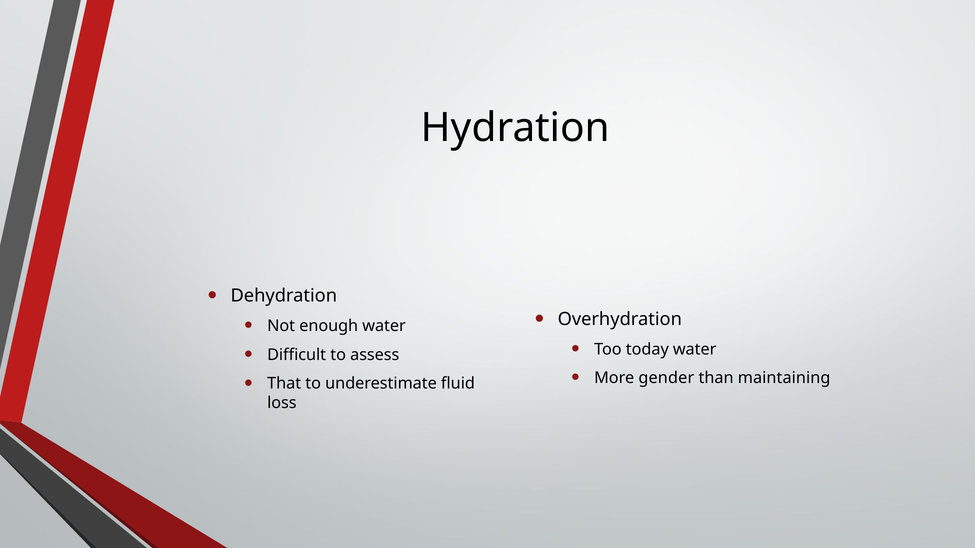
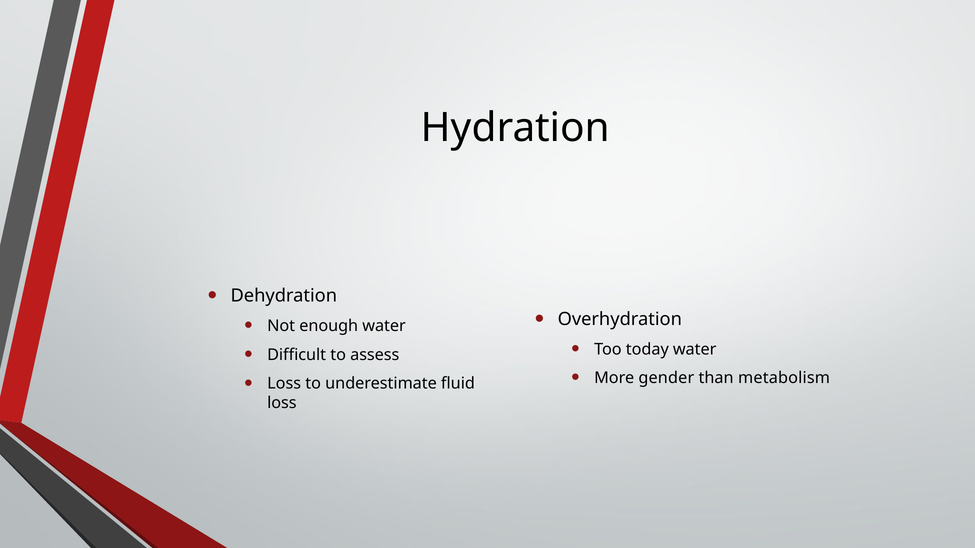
maintaining: maintaining -> metabolism
That at (284, 384): That -> Loss
